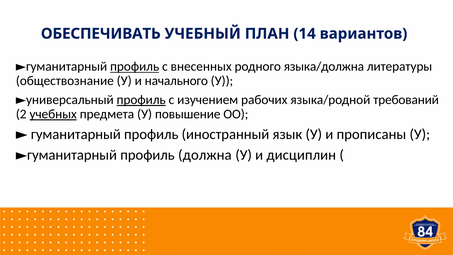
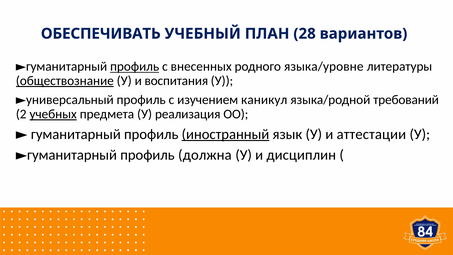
14: 14 -> 28
языка/должна: языка/должна -> языка/уровне
обществознание underline: none -> present
начального: начального -> воспитания
профиль at (141, 100) underline: present -> none
рабочих: рабочих -> каникул
повышение: повышение -> реализация
иностранный underline: none -> present
прописаны: прописаны -> аттестации
